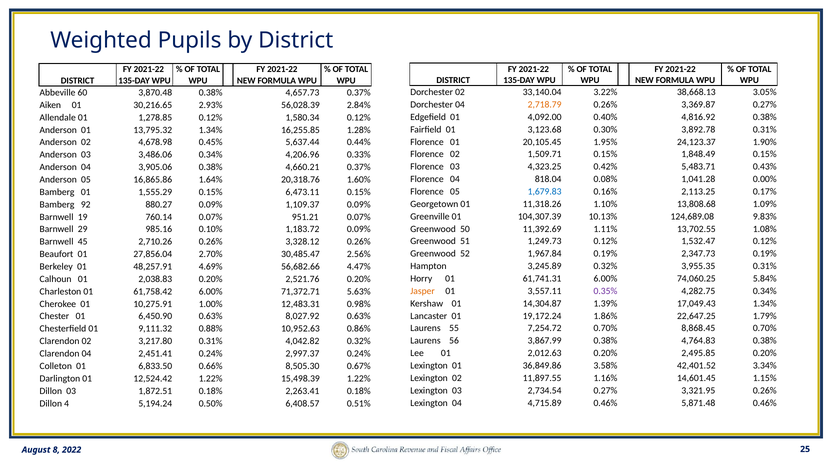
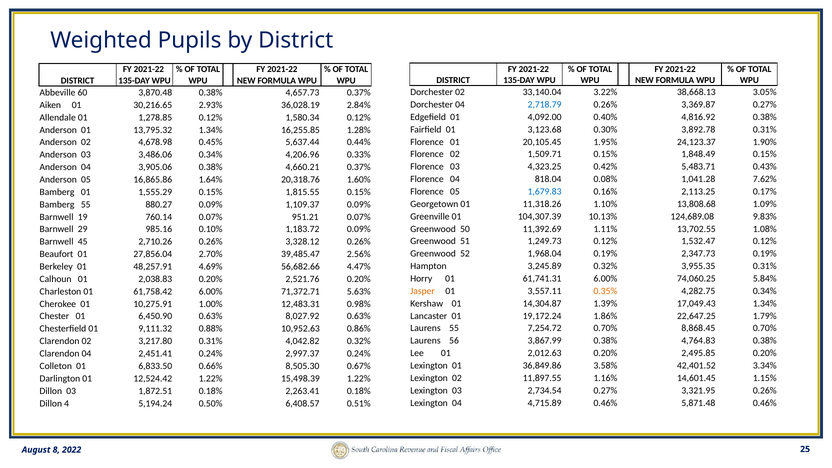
2,718.79 colour: orange -> blue
56,028.39: 56,028.39 -> 36,028.19
0.00%: 0.00% -> 7.62%
6,473.11: 6,473.11 -> 1,815.55
Bamberg 92: 92 -> 55
1,967.84: 1,967.84 -> 1,968.04
30,485.47: 30,485.47 -> 39,485.47
0.35% colour: purple -> orange
